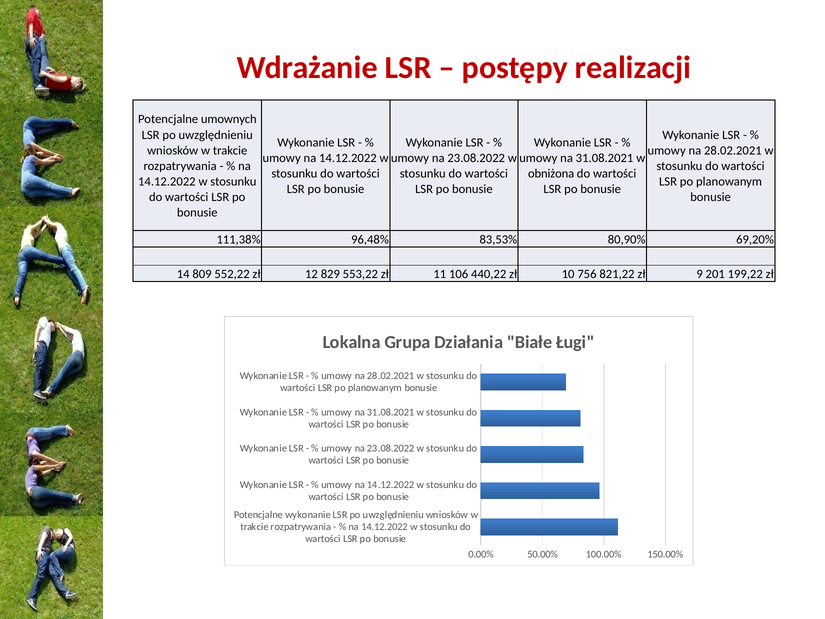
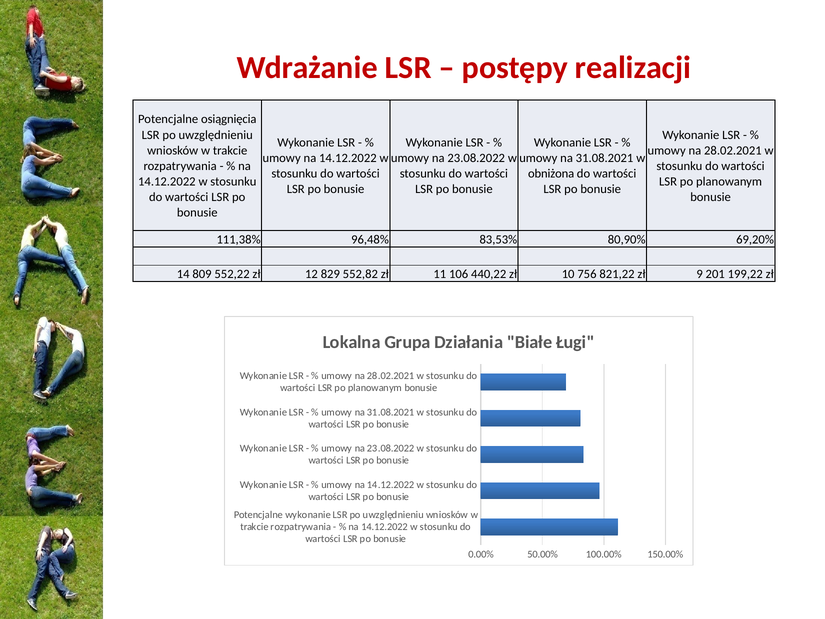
umownych: umownych -> osiągnięcia
553,22: 553,22 -> 552,82
